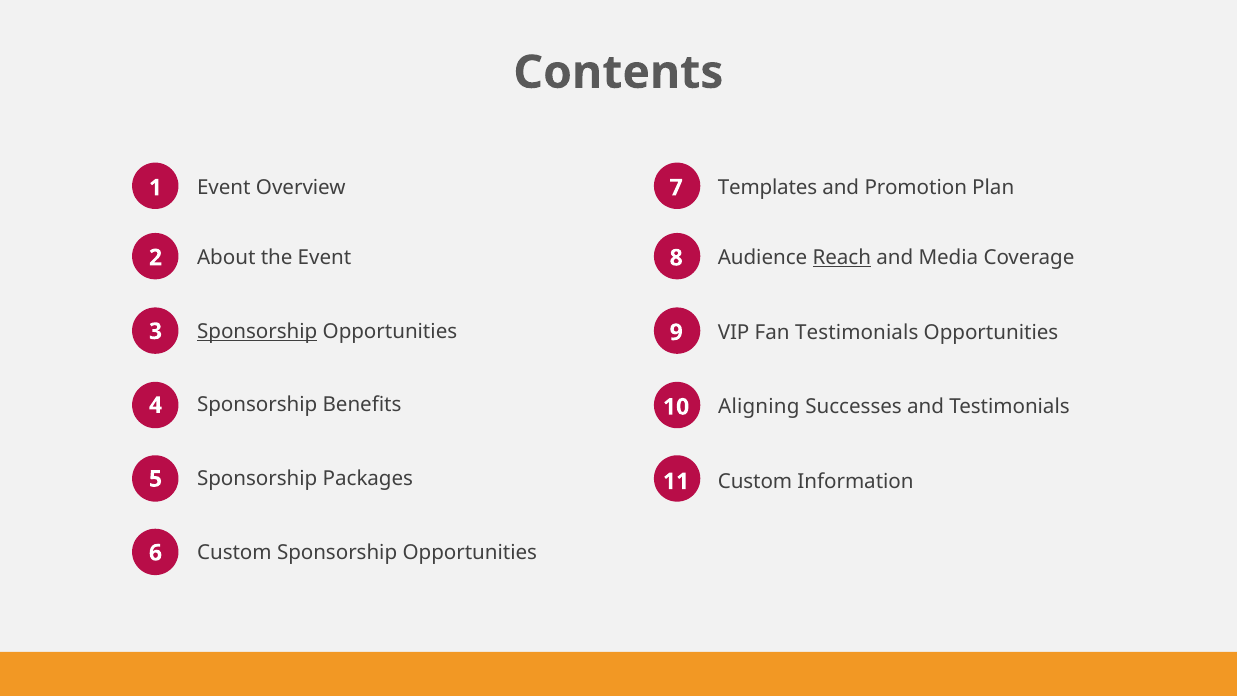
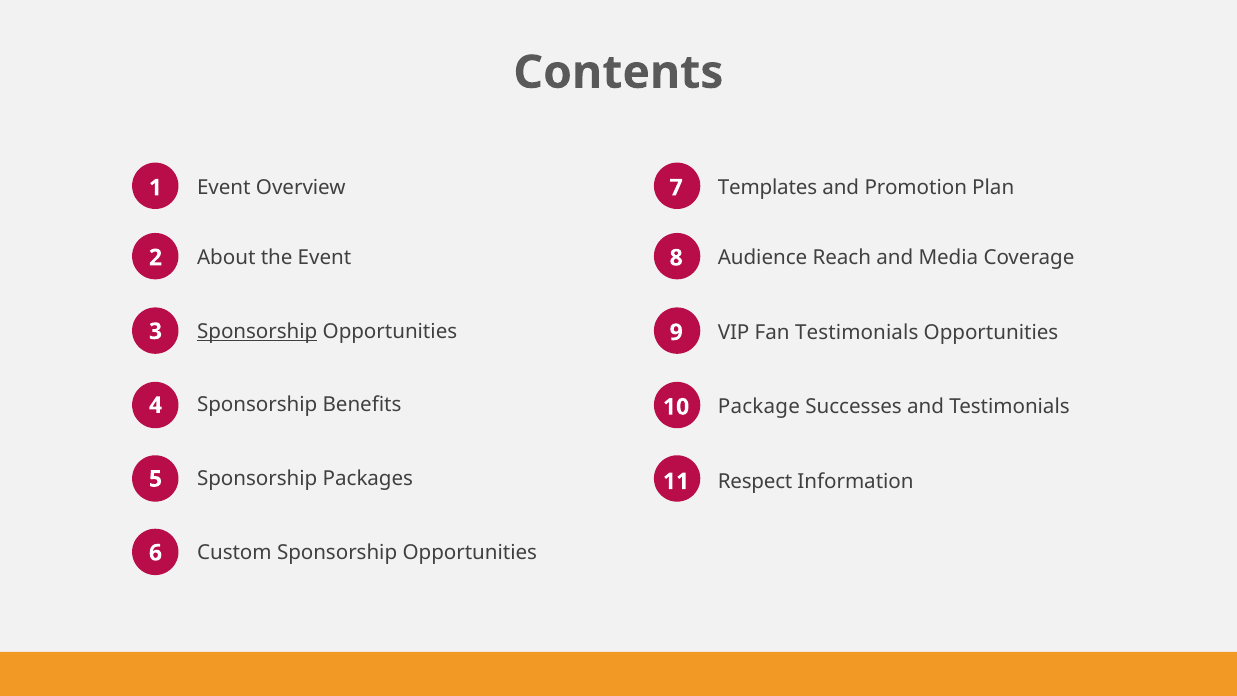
Reach underline: present -> none
Aligning: Aligning -> Package
11 Custom: Custom -> Respect
